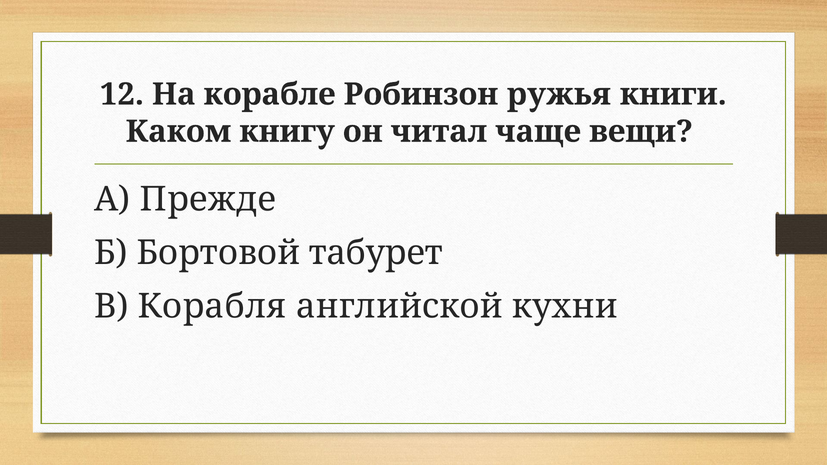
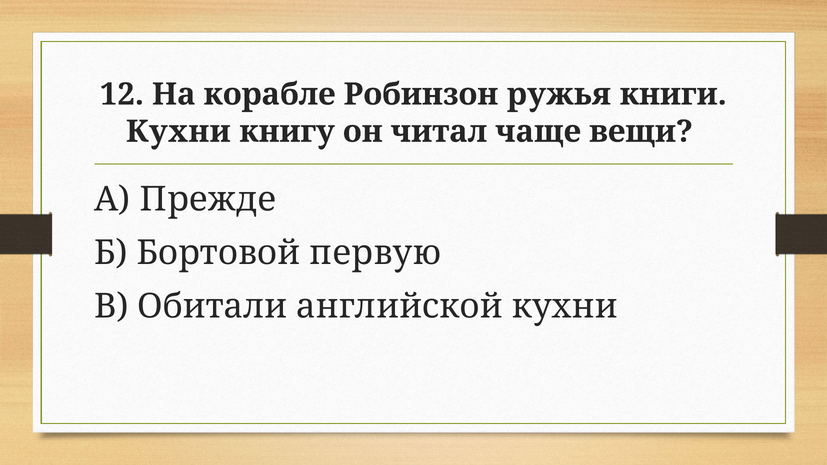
Каком at (178, 132): Каком -> Кухни
табурет: табурет -> первую
Корабля: Корабля -> Обитали
